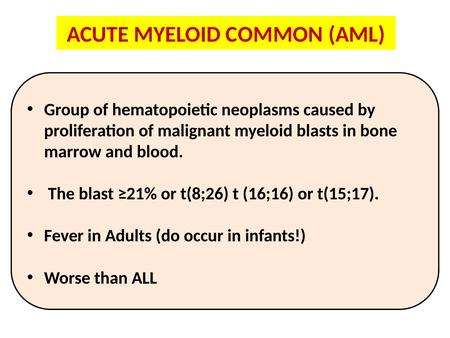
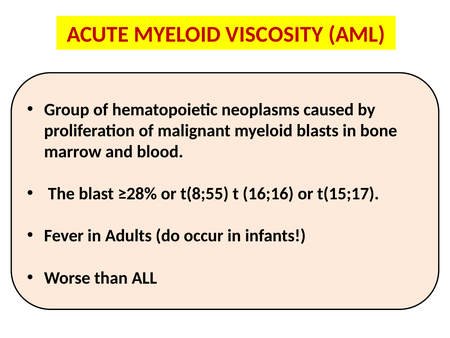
COMMON: COMMON -> VISCOSITY
≥21%: ≥21% -> ≥28%
t(8;26: t(8;26 -> t(8;55
